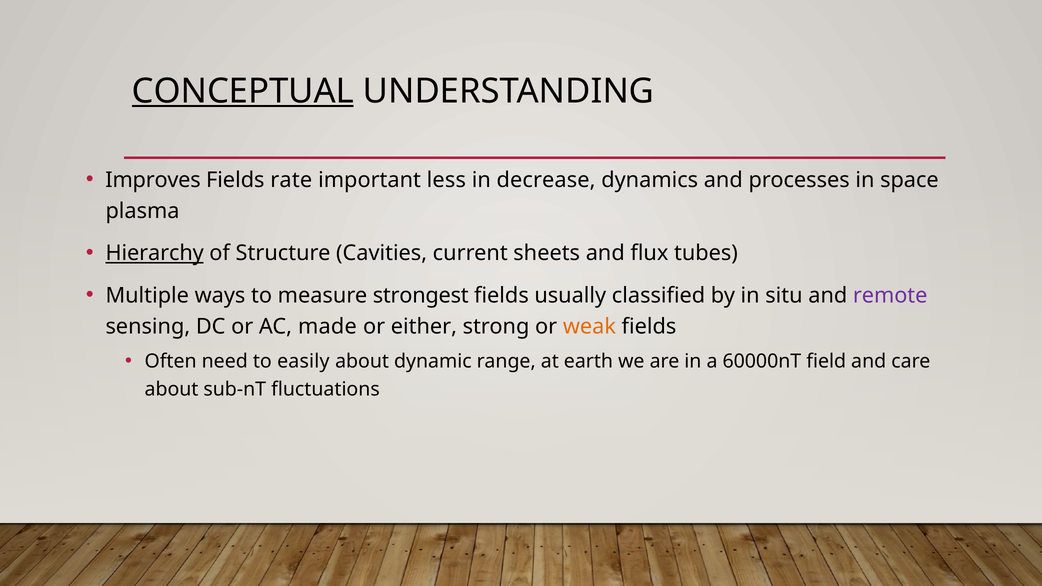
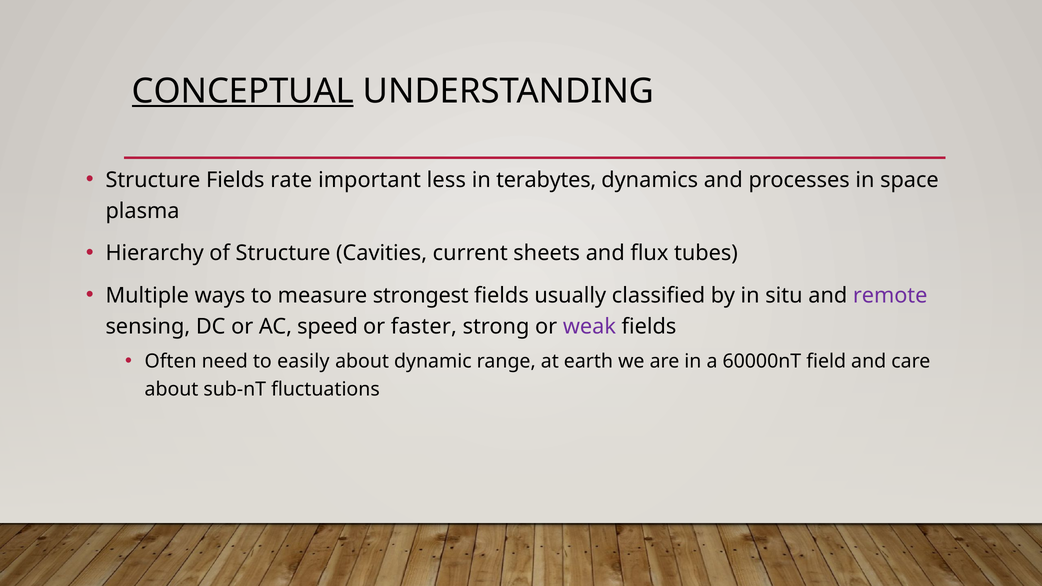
Improves at (153, 180): Improves -> Structure
decrease: decrease -> terabytes
Hierarchy underline: present -> none
made: made -> speed
either: either -> faster
weak colour: orange -> purple
